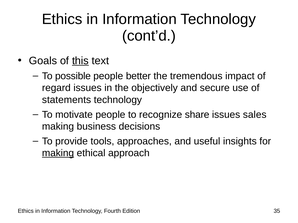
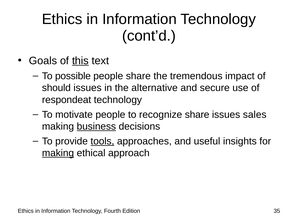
people better: better -> share
regard: regard -> should
objectively: objectively -> alternative
statements: statements -> respondeat
business underline: none -> present
tools underline: none -> present
